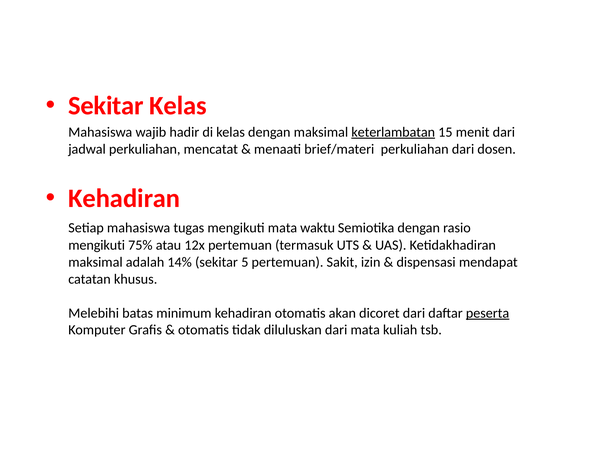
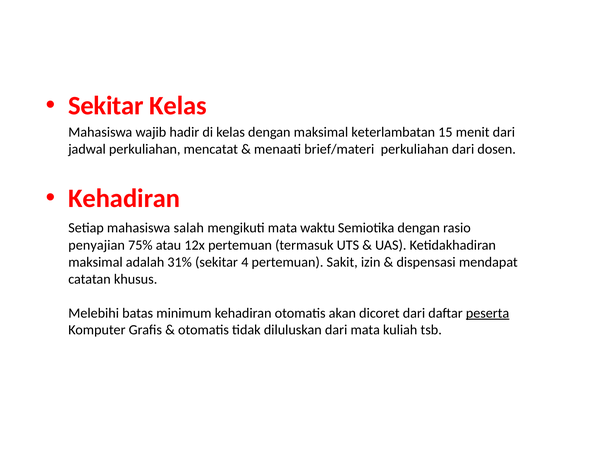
keterlambatan underline: present -> none
tugas: tugas -> salah
mengikuti at (97, 245): mengikuti -> penyajian
14%: 14% -> 31%
5: 5 -> 4
